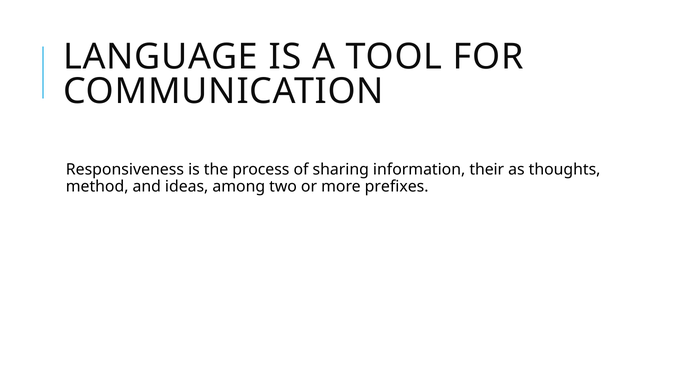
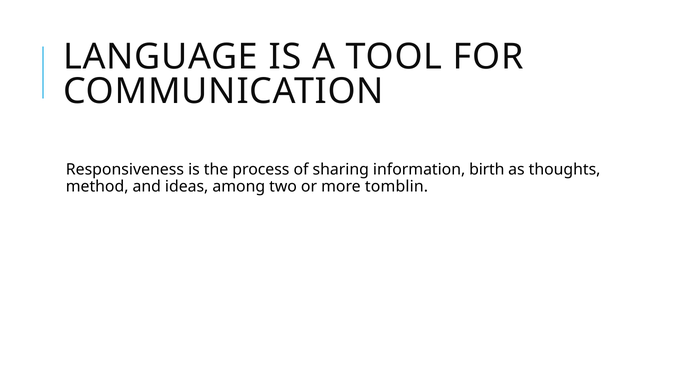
their: their -> birth
prefixes: prefixes -> tomblin
